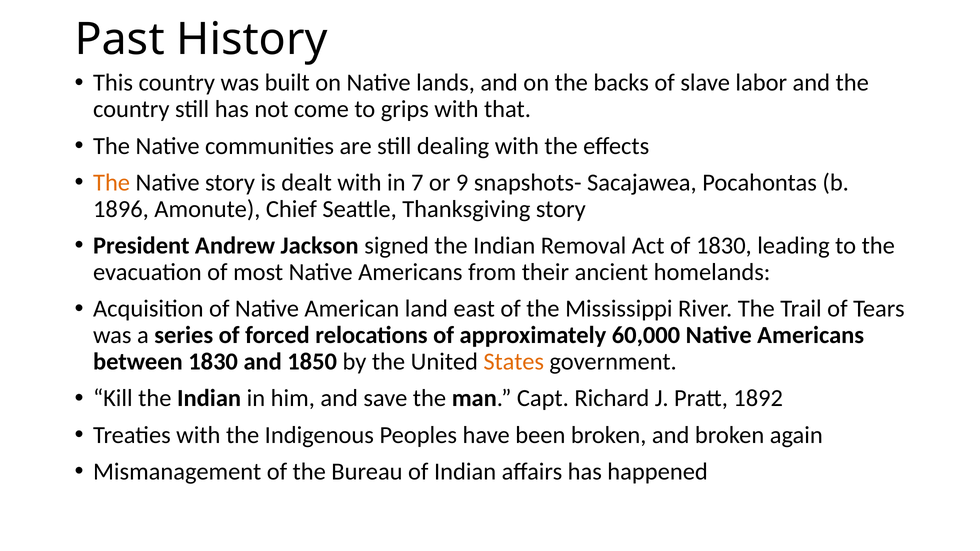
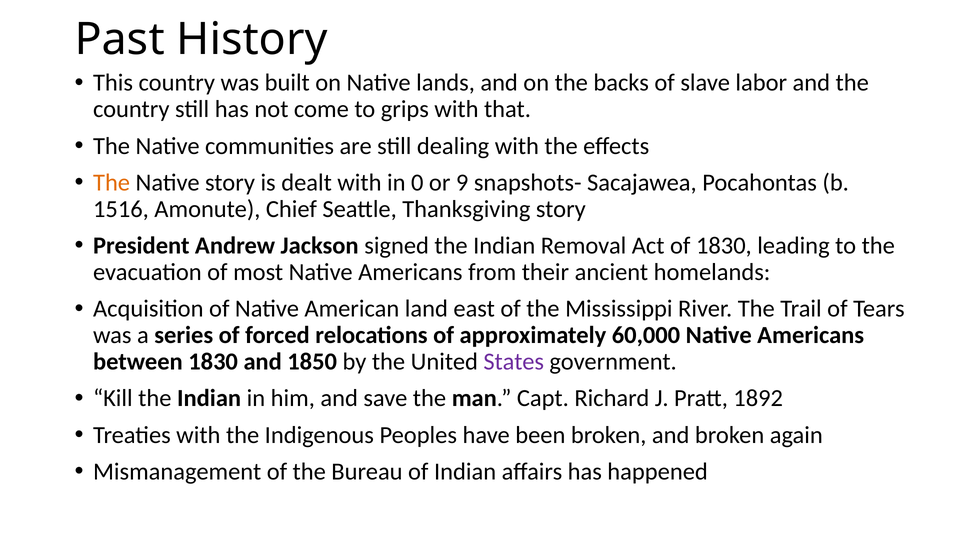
7: 7 -> 0
1896: 1896 -> 1516
States colour: orange -> purple
